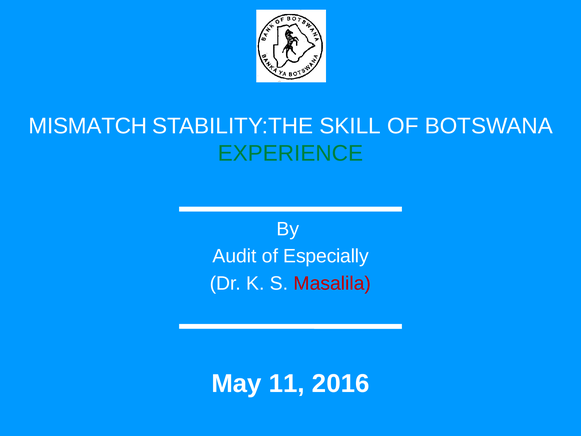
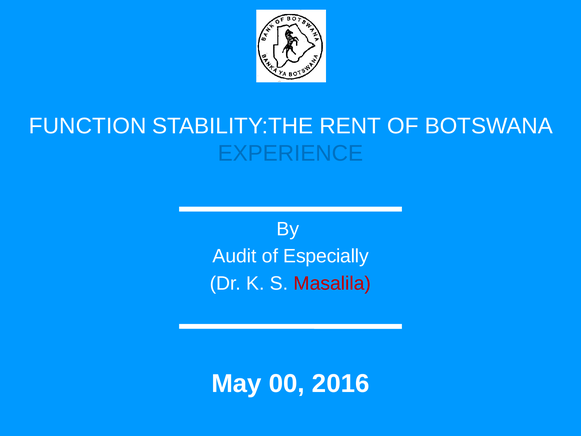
MISMATCH: MISMATCH -> FUNCTION
SKILL: SKILL -> RENT
EXPERIENCE colour: green -> blue
11: 11 -> 00
